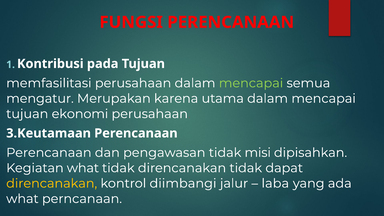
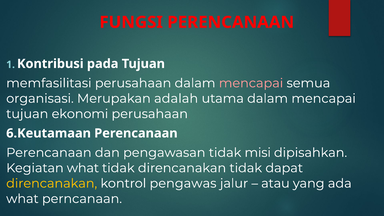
mencapai at (251, 83) colour: light green -> pink
mengatur: mengatur -> organisasi
karena: karena -> adalah
3.Keutamaan: 3.Keutamaan -> 6.Keutamaan
diimbangi: diimbangi -> pengawas
laba: laba -> atau
